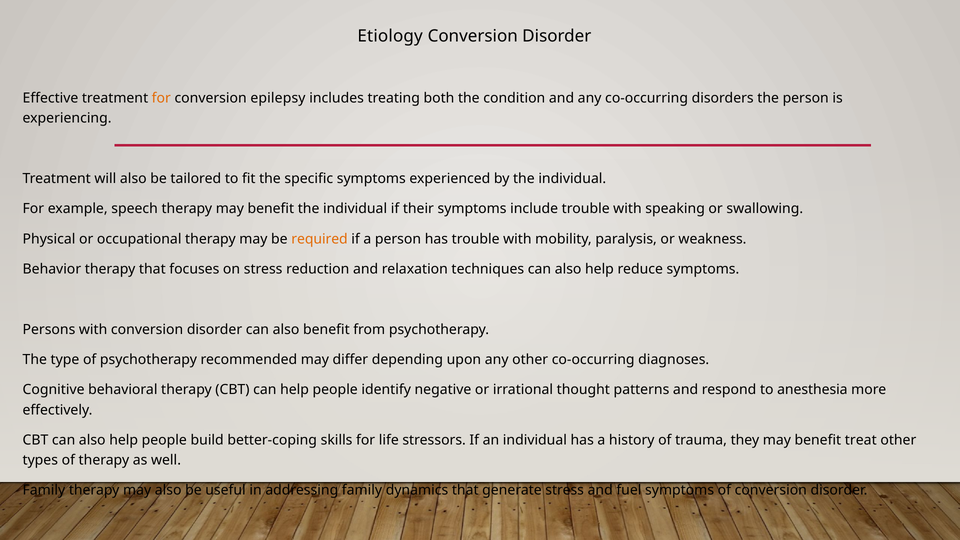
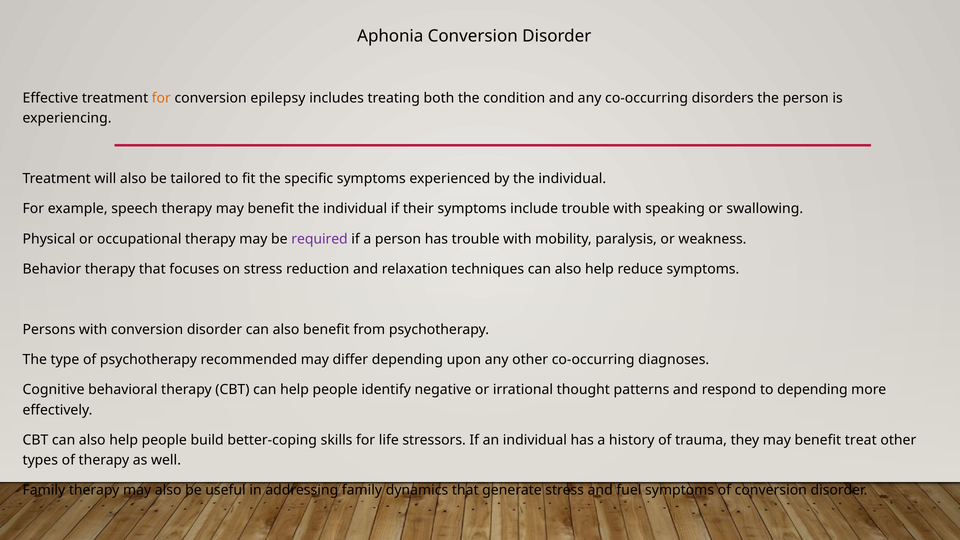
Etiology: Etiology -> Aphonia
required colour: orange -> purple
to anesthesia: anesthesia -> depending
